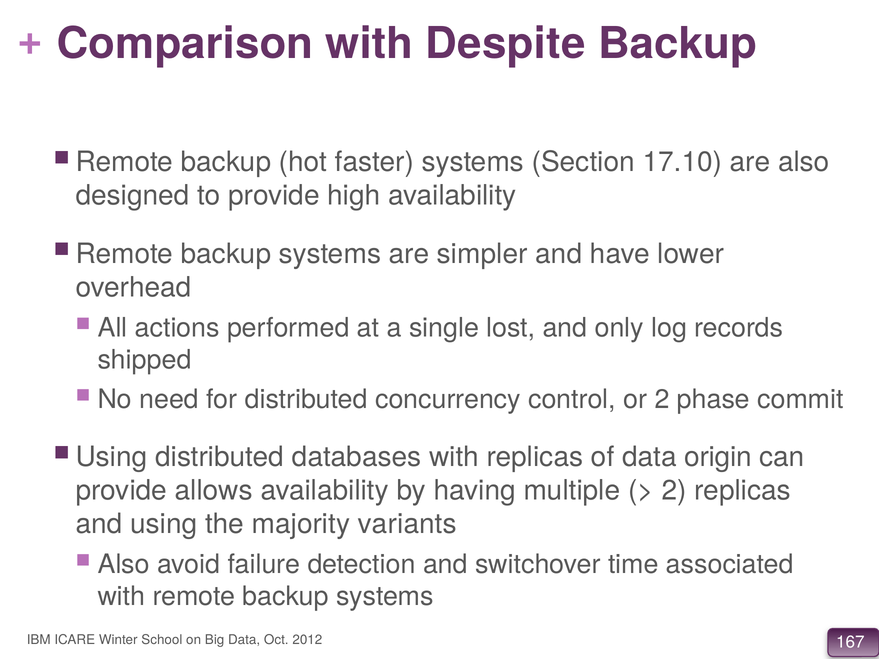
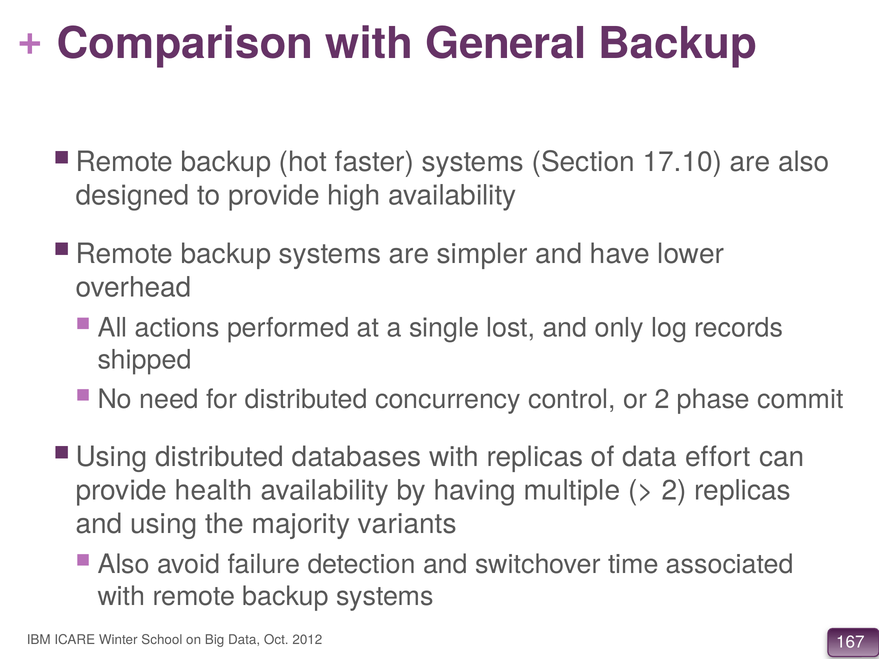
Despite: Despite -> General
origin: origin -> effort
allows: allows -> health
